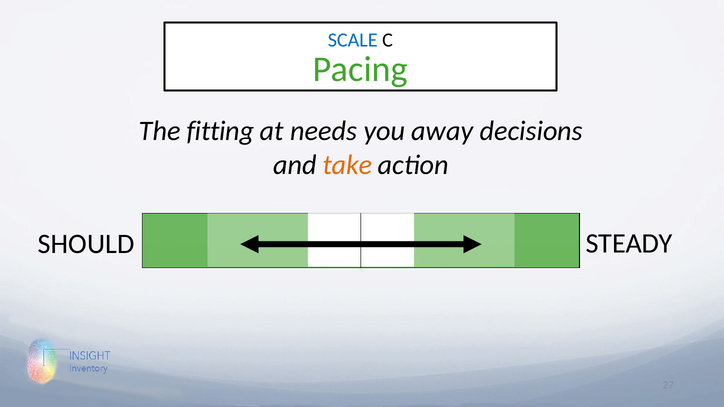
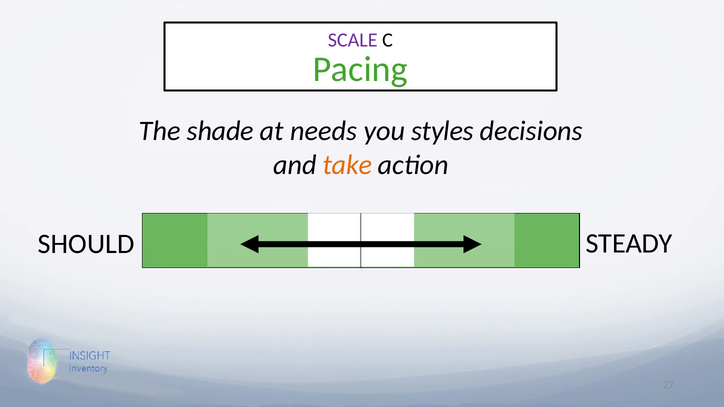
SCALE colour: blue -> purple
fitting: fitting -> shade
away: away -> styles
